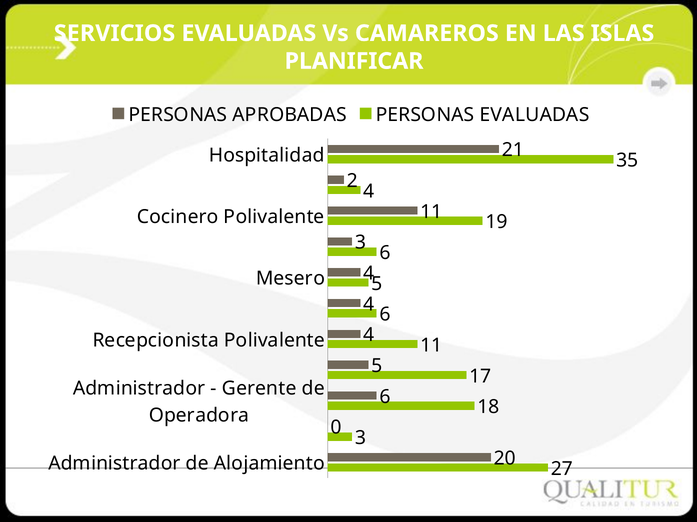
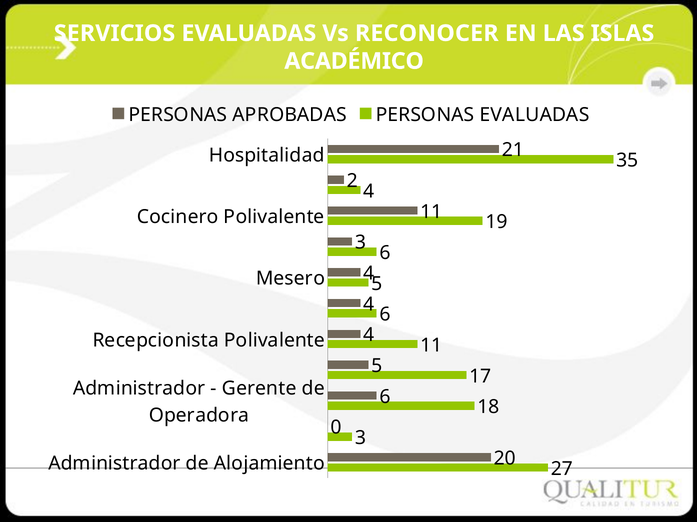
CAMAREROS: CAMAREROS -> RECONOCER
PLANIFICAR: PLANIFICAR -> ACADÉMICO
